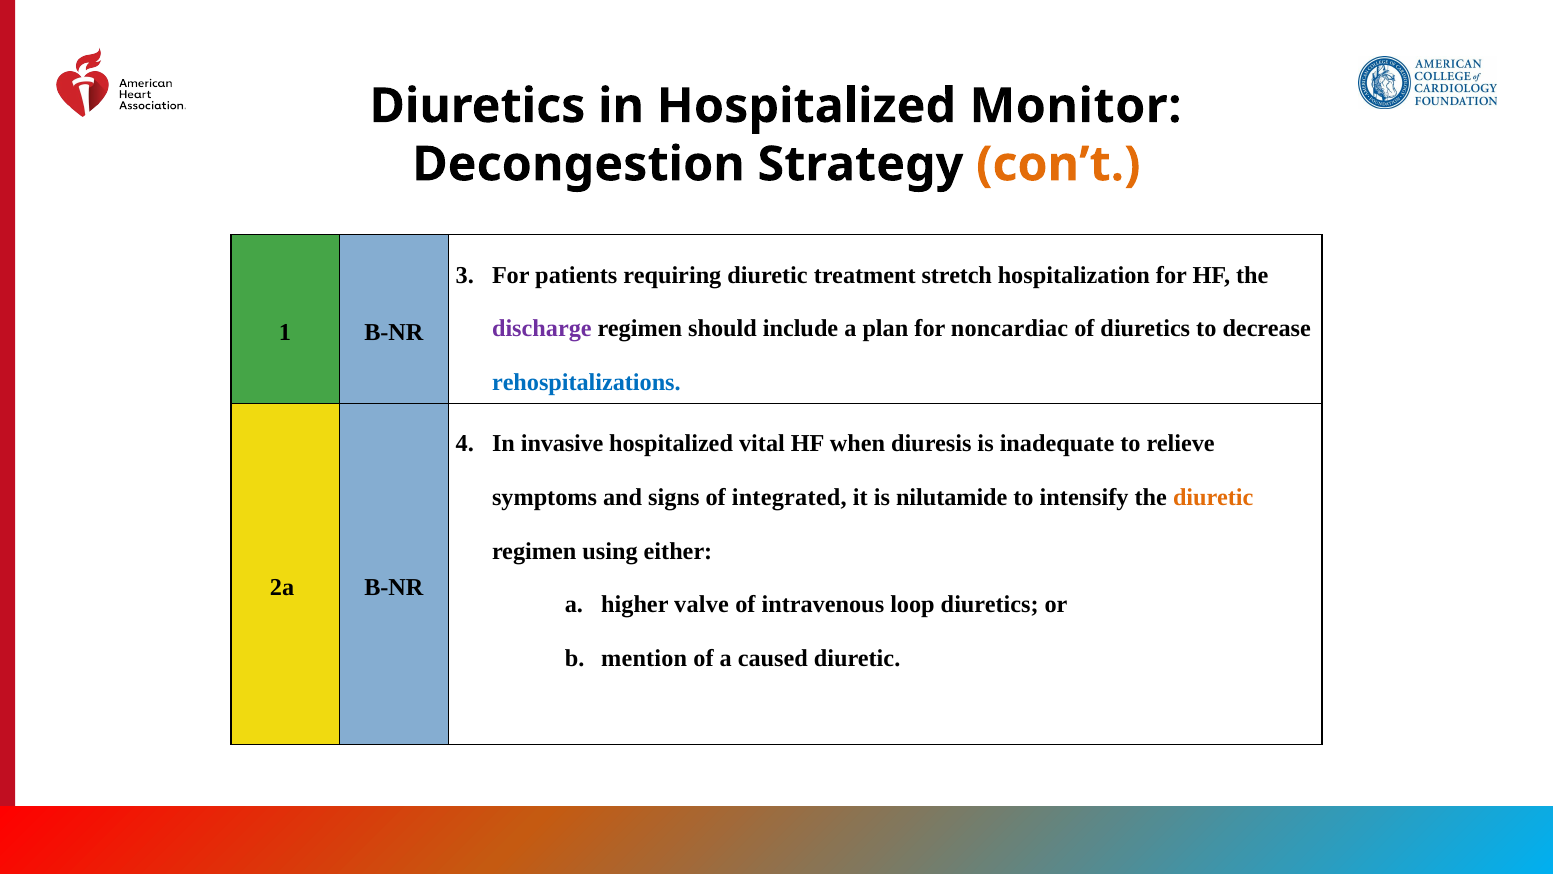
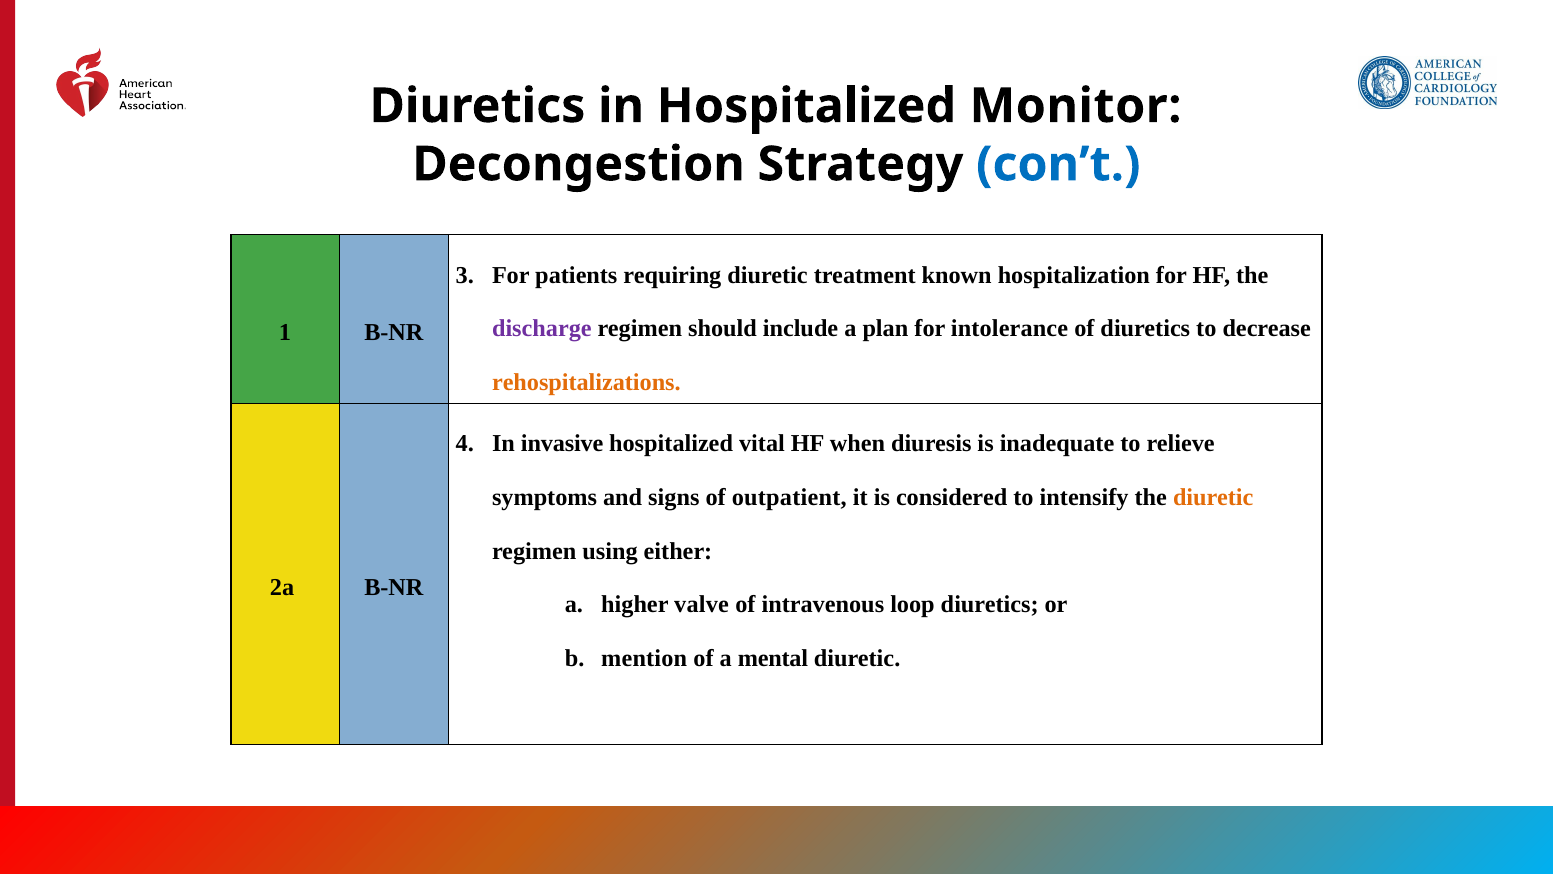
con’t colour: orange -> blue
stretch: stretch -> known
noncardiac: noncardiac -> intolerance
rehospitalizations colour: blue -> orange
integrated: integrated -> outpatient
nilutamide: nilutamide -> considered
caused: caused -> mental
